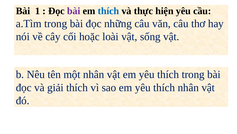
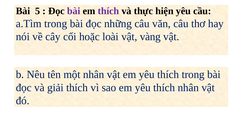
1: 1 -> 5
thích at (108, 11) colour: blue -> purple
sống: sống -> vàng
